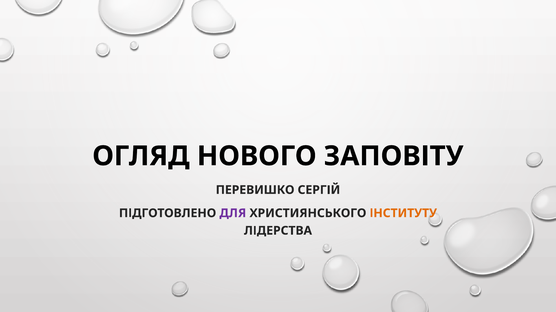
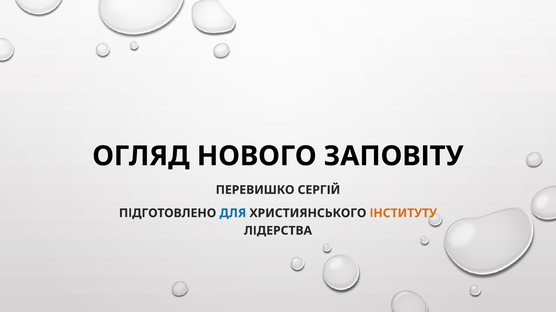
ДЛЯ colour: purple -> blue
